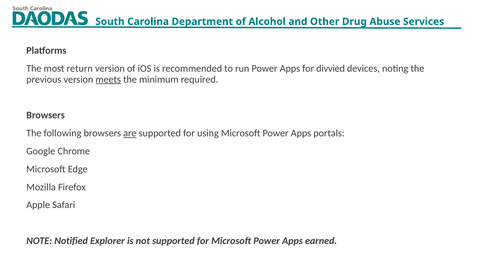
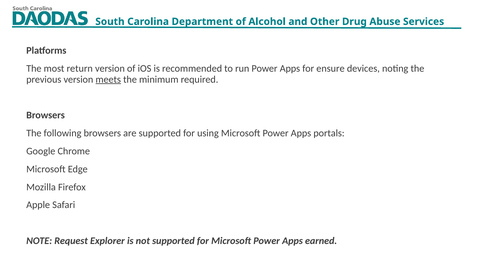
divvied: divvied -> ensure
are underline: present -> none
Notified: Notified -> Request
